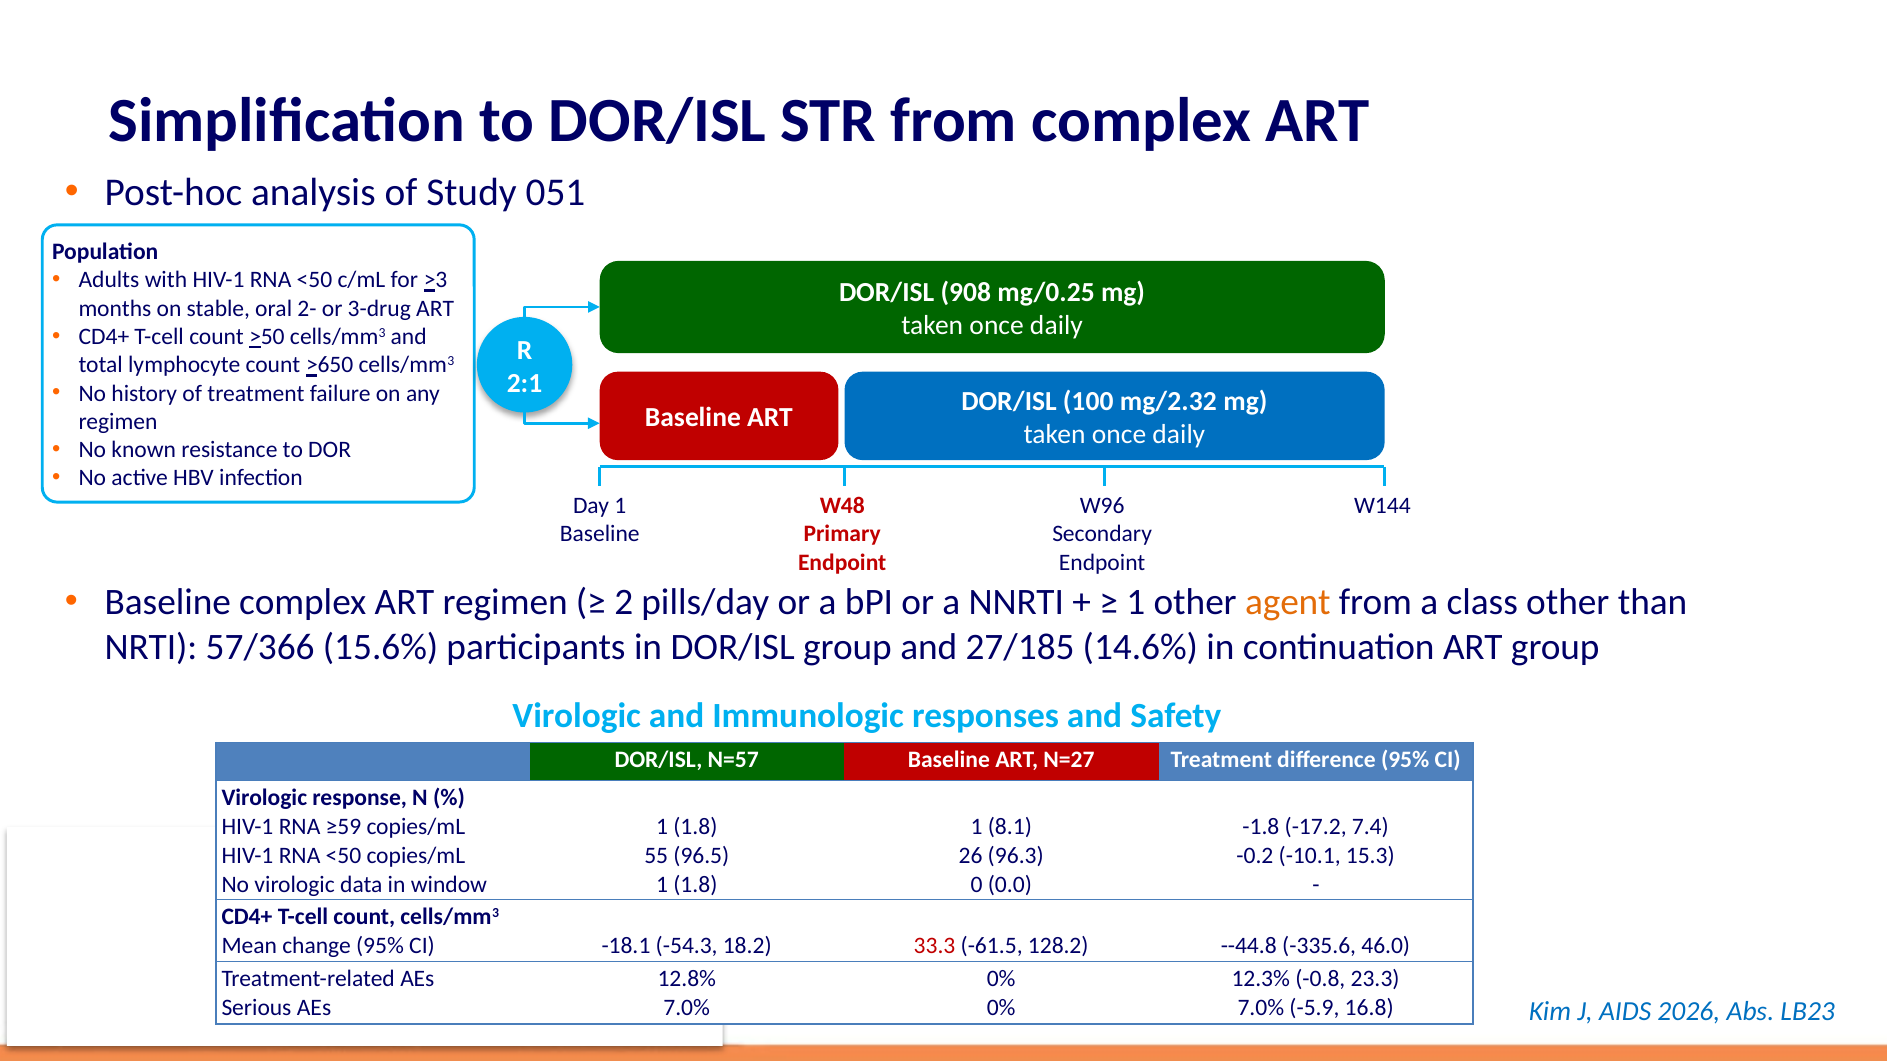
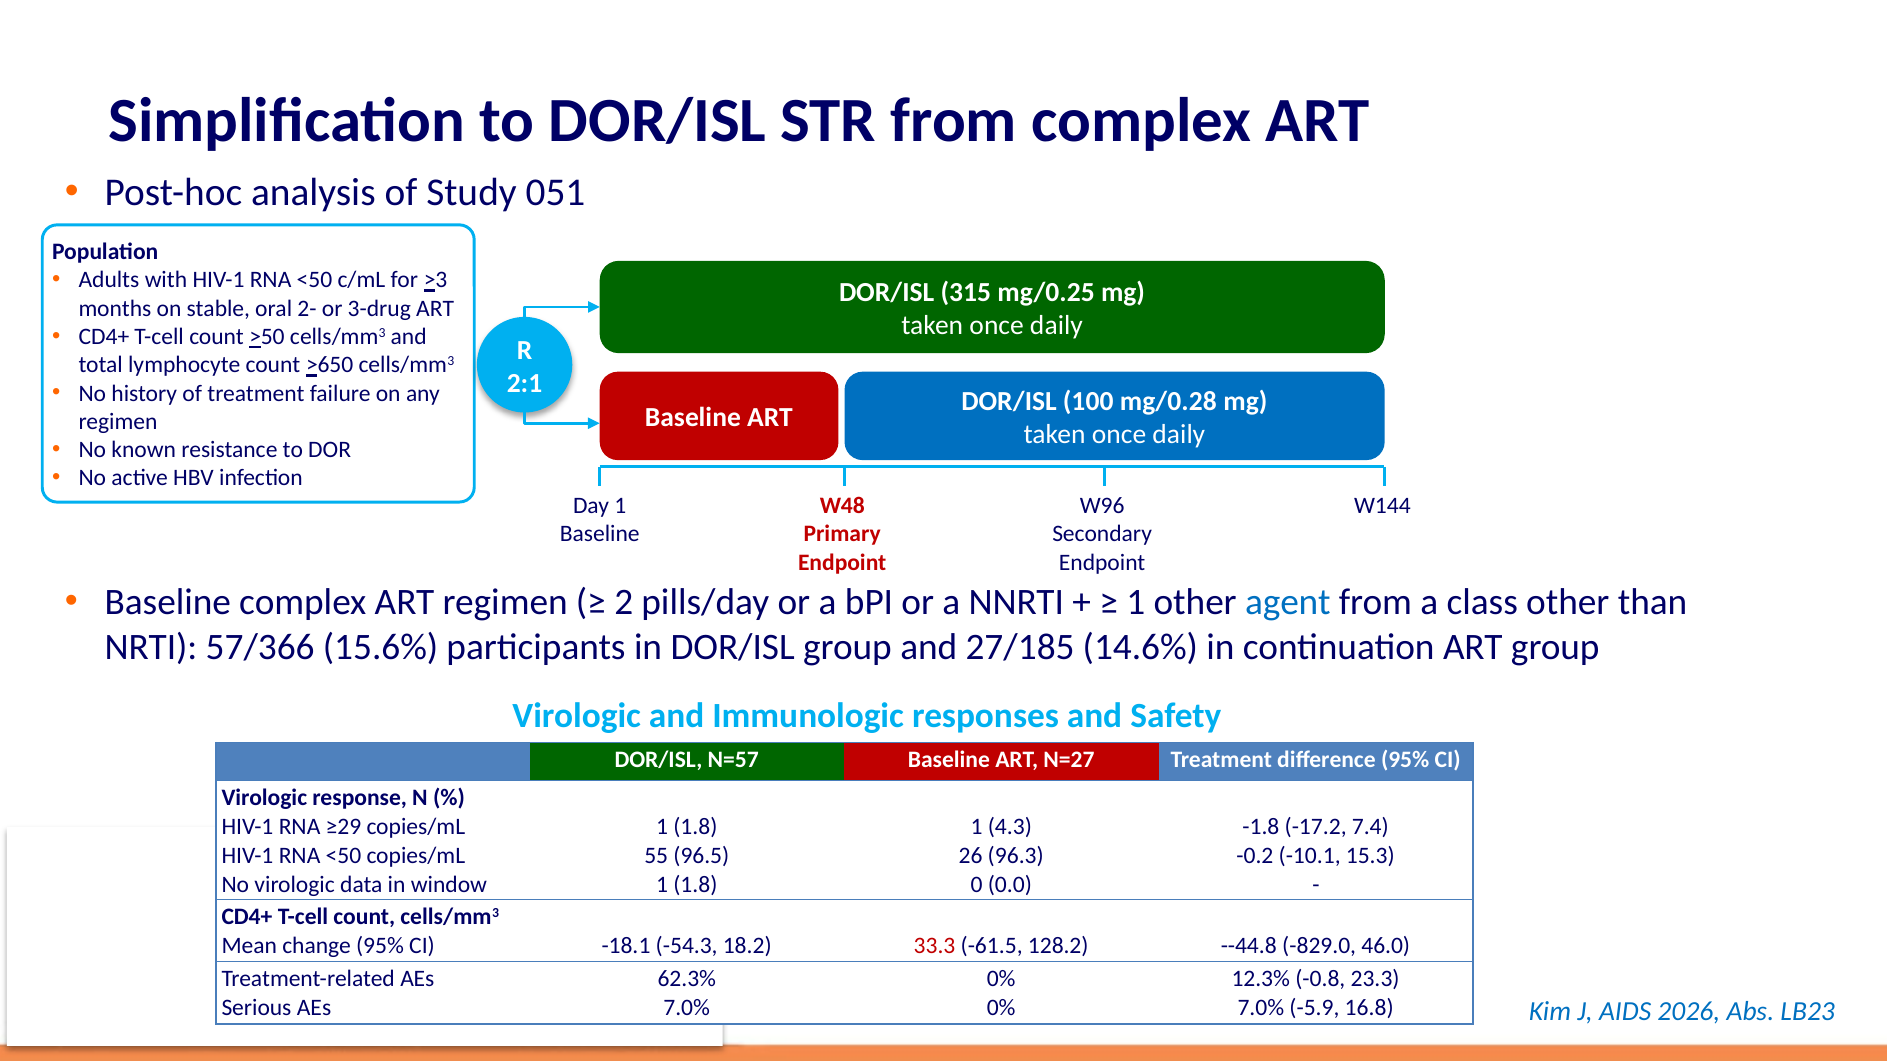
908: 908 -> 315
mg/2.32: mg/2.32 -> mg/0.28
agent colour: orange -> blue
≥59: ≥59 -> ≥29
8.1: 8.1 -> 4.3
-335.6: -335.6 -> -829.0
12.8%: 12.8% -> 62.3%
